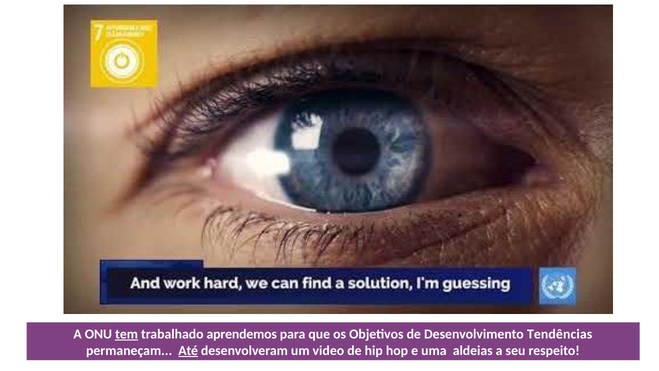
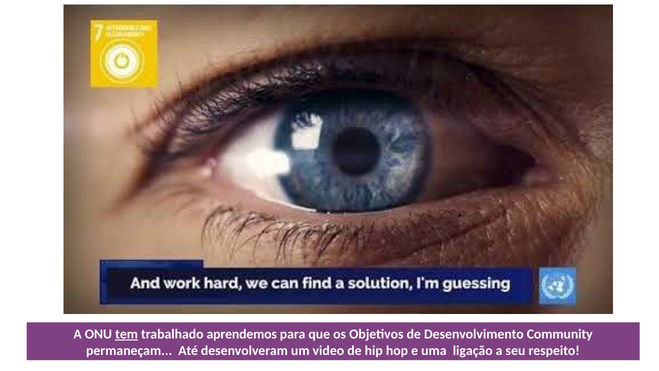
Tendências: Tendências -> Community
Até underline: present -> none
aldeias: aldeias -> ligação
